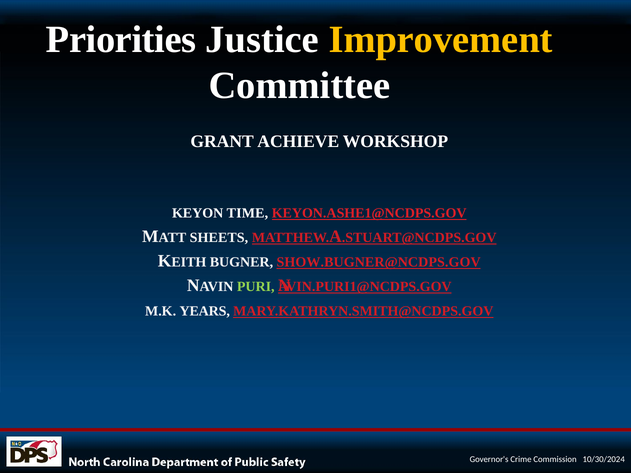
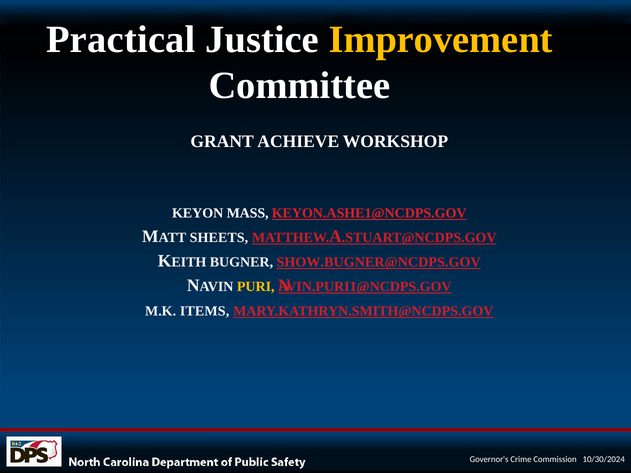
Priorities: Priorities -> Practical
TIME: TIME -> MASS
PURI colour: light green -> yellow
YEARS: YEARS -> ITEMS
